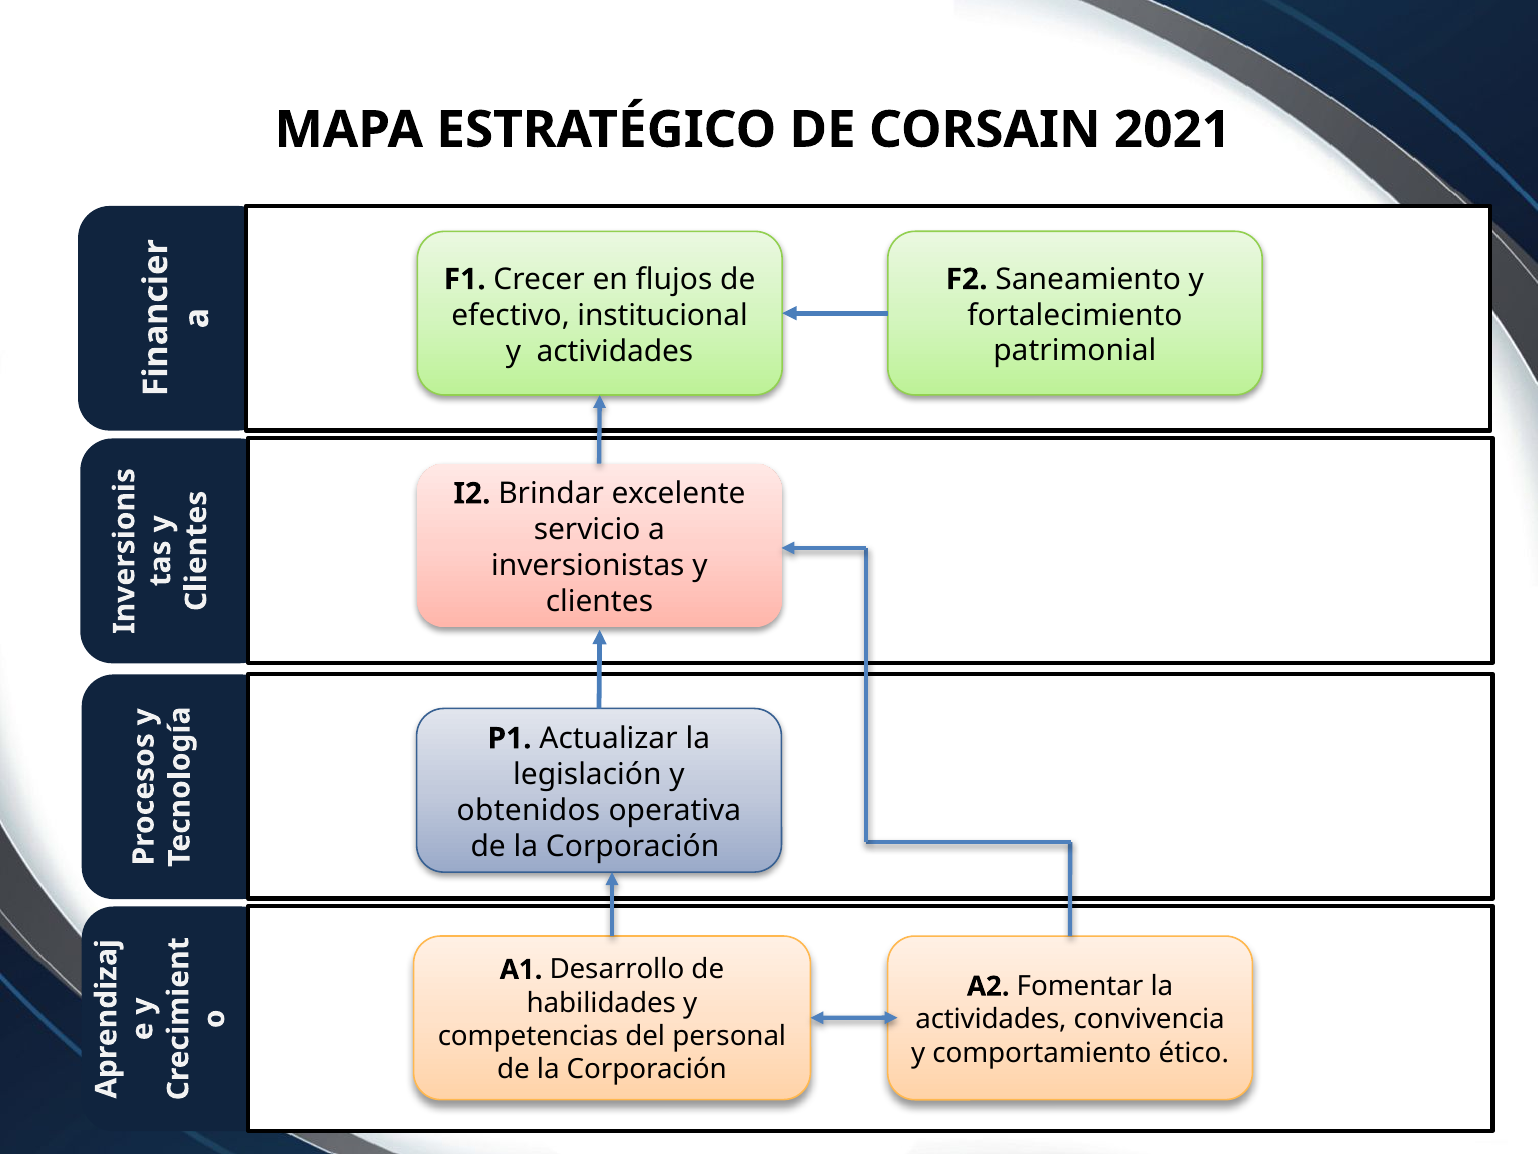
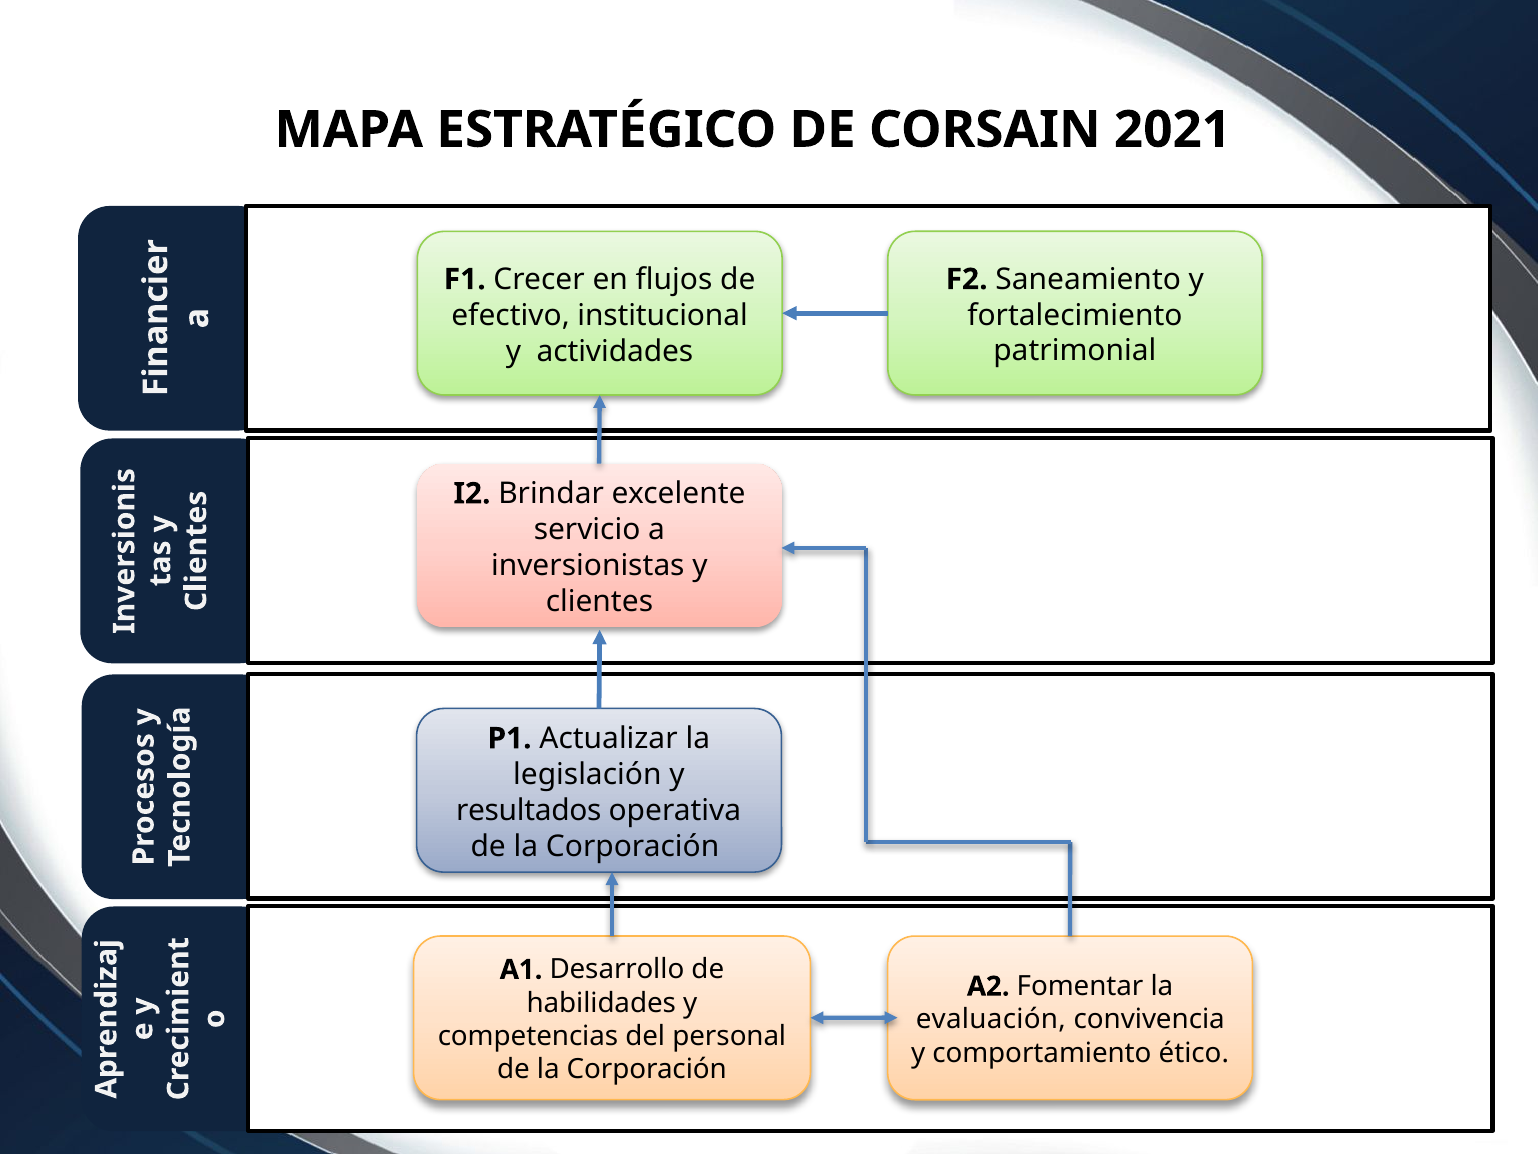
obtenidos: obtenidos -> resultados
actividades at (991, 1019): actividades -> evaluación
